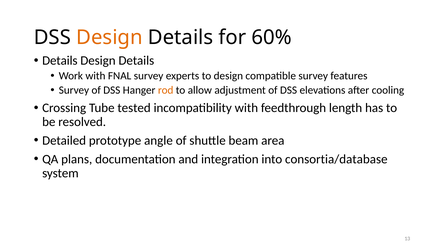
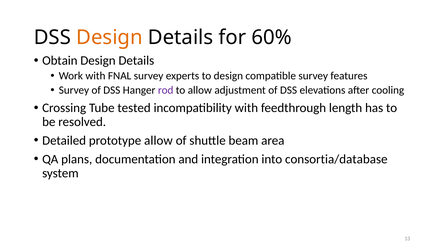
Details at (60, 61): Details -> Obtain
rod colour: orange -> purple
prototype angle: angle -> allow
